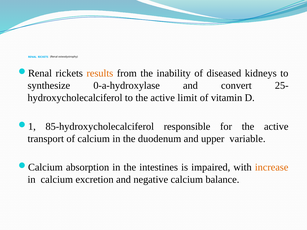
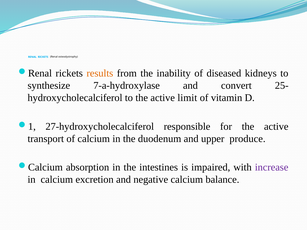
0-a-hydroxylase: 0-a-hydroxylase -> 7-a-hydroxylase
85-hydroxycholecalciferol: 85-hydroxycholecalciferol -> 27-hydroxycholecalciferol
variable: variable -> produce
increase colour: orange -> purple
